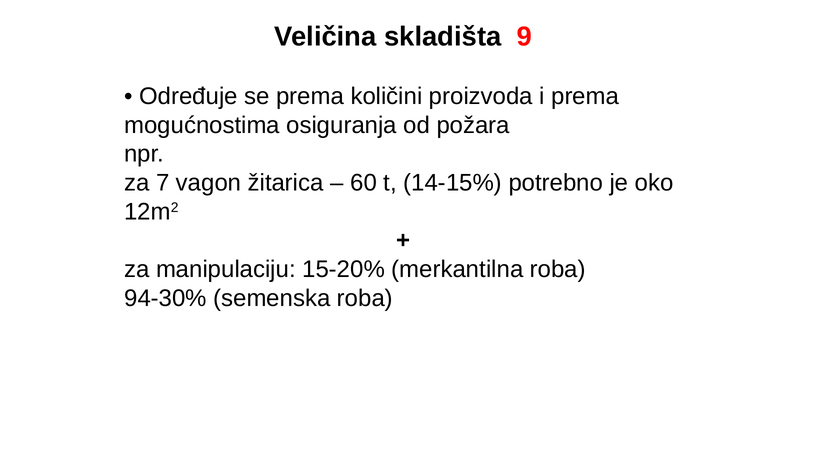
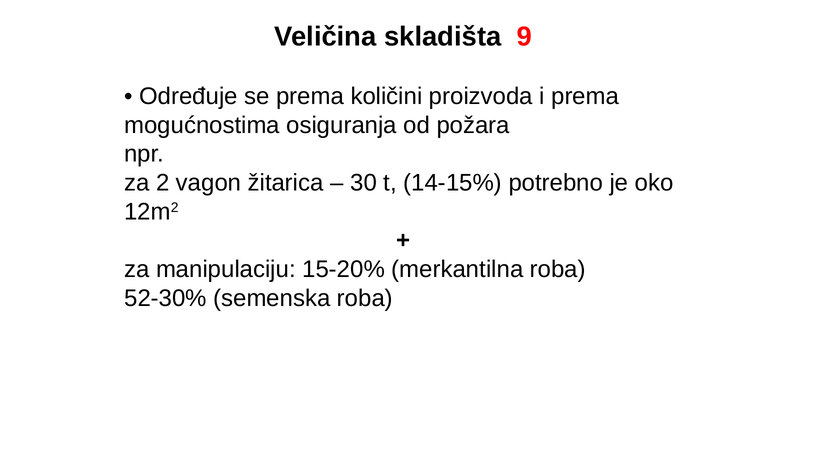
7: 7 -> 2
60: 60 -> 30
94-30%: 94-30% -> 52-30%
